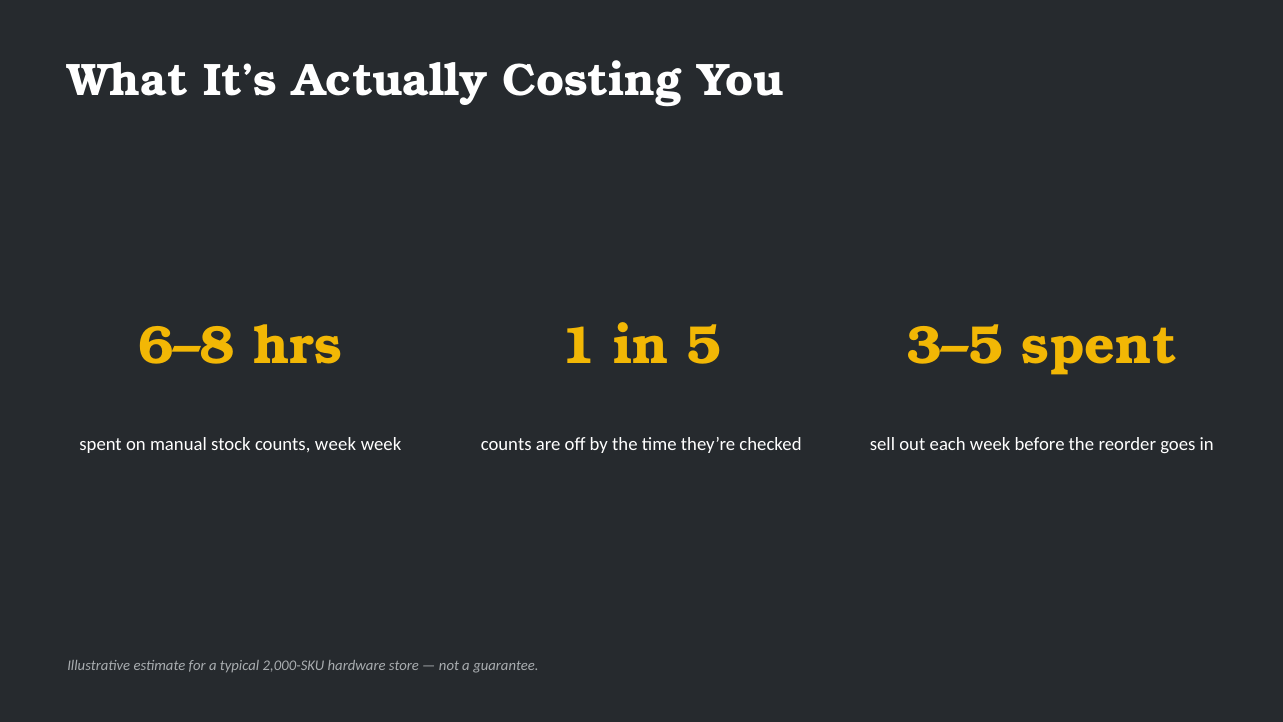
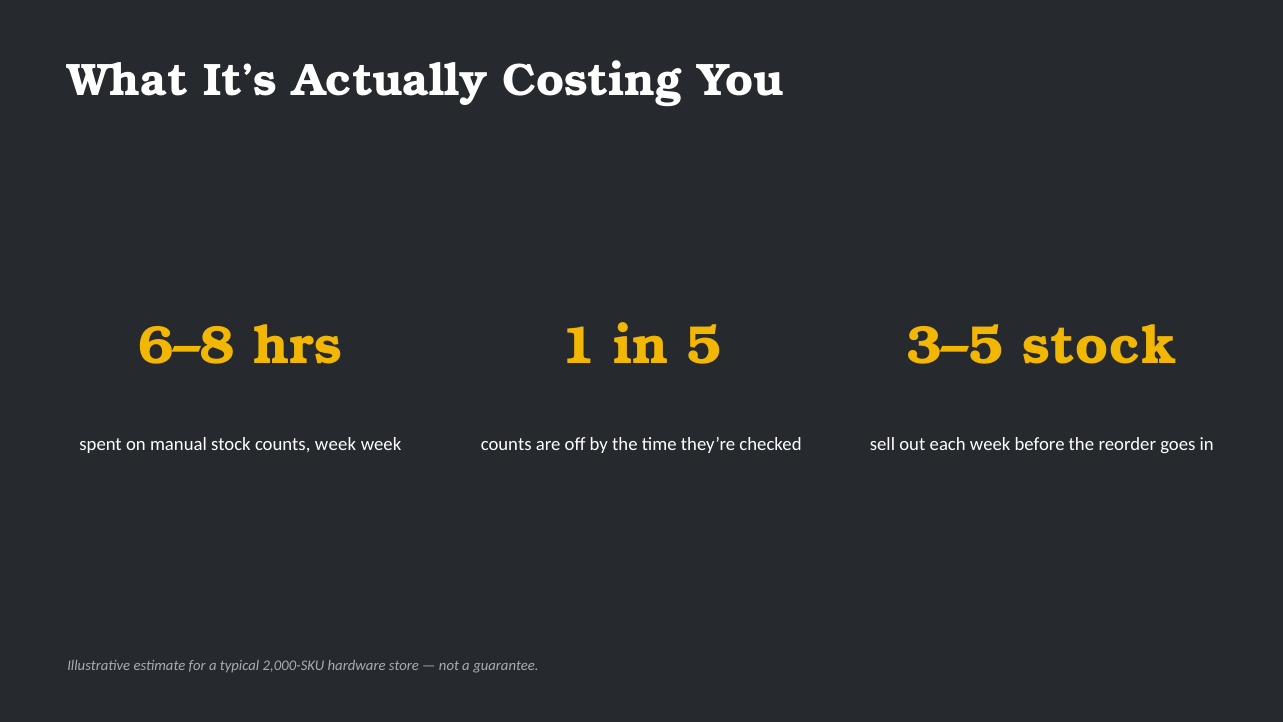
3–5 spent: spent -> stock
